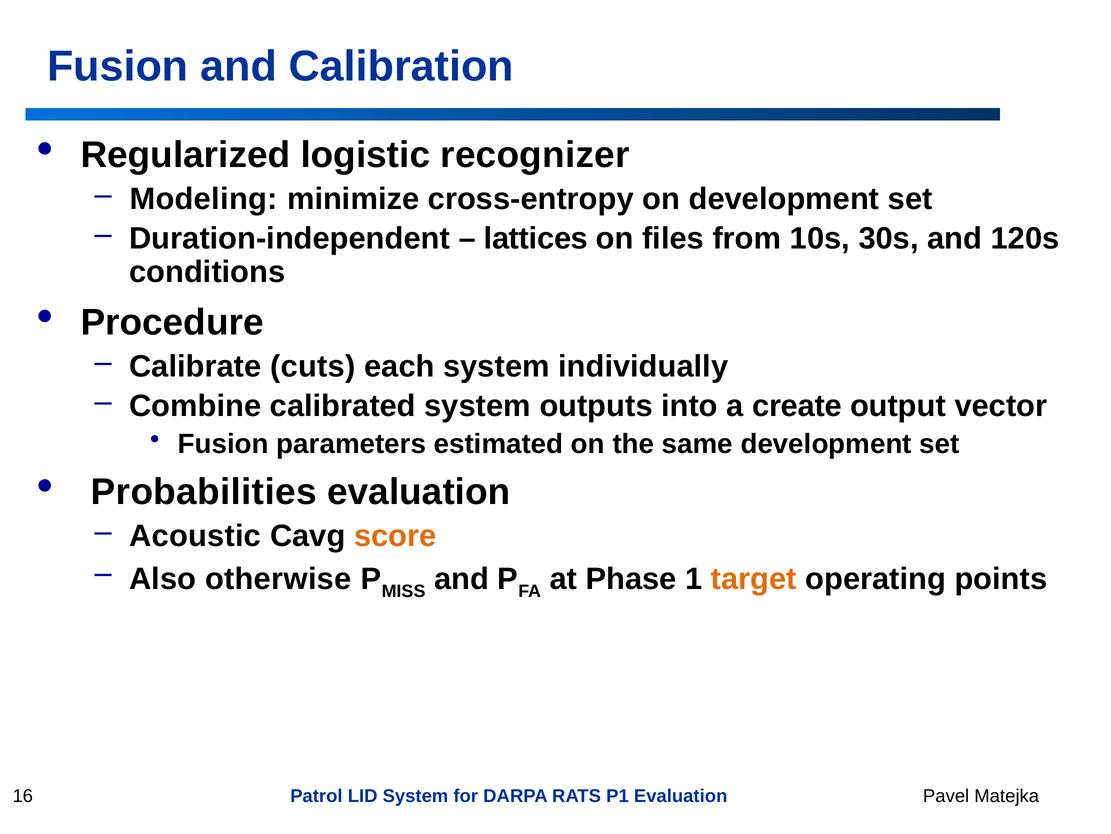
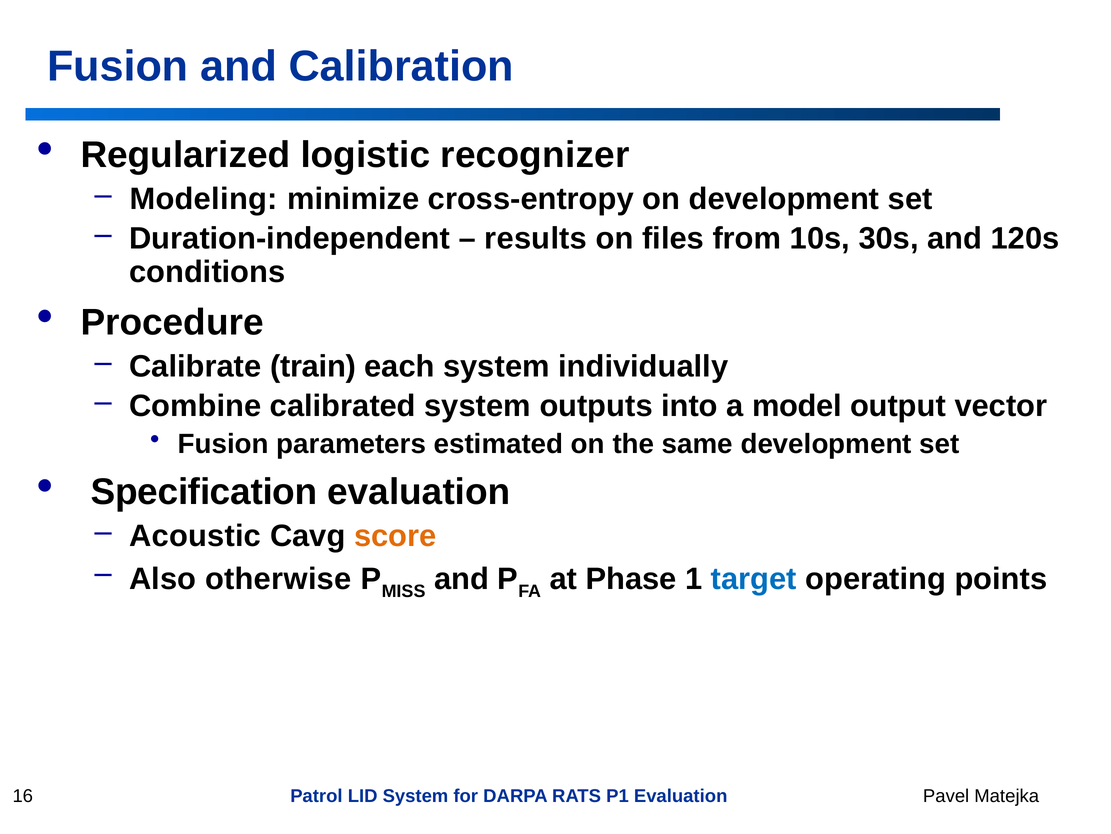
lattices: lattices -> results
cuts: cuts -> train
create: create -> model
Probabilities: Probabilities -> Specification
target colour: orange -> blue
